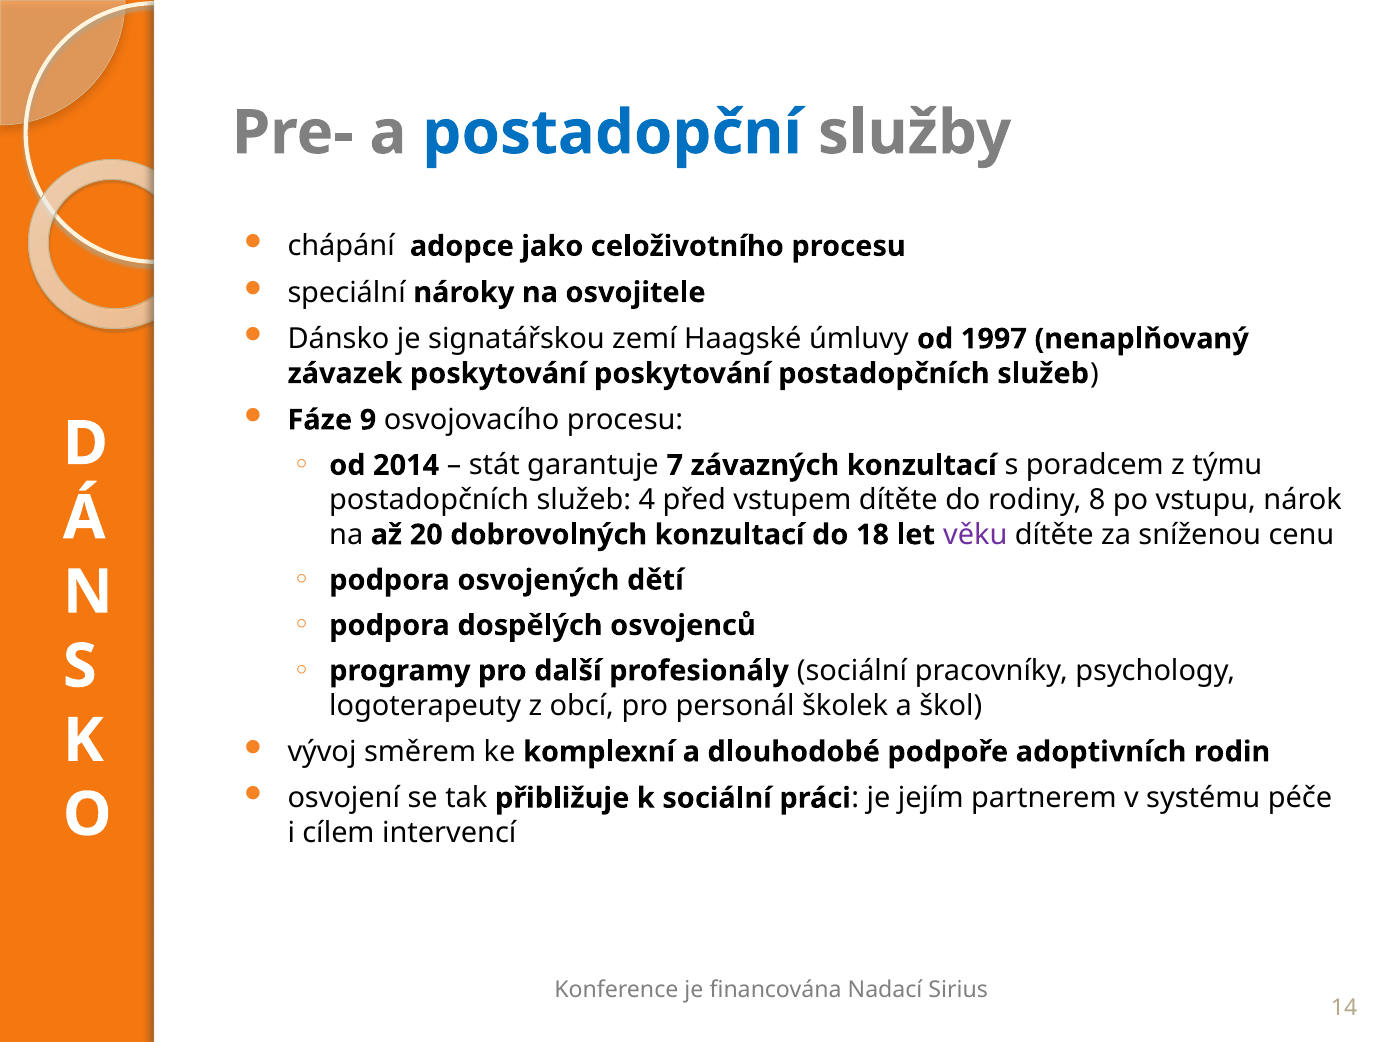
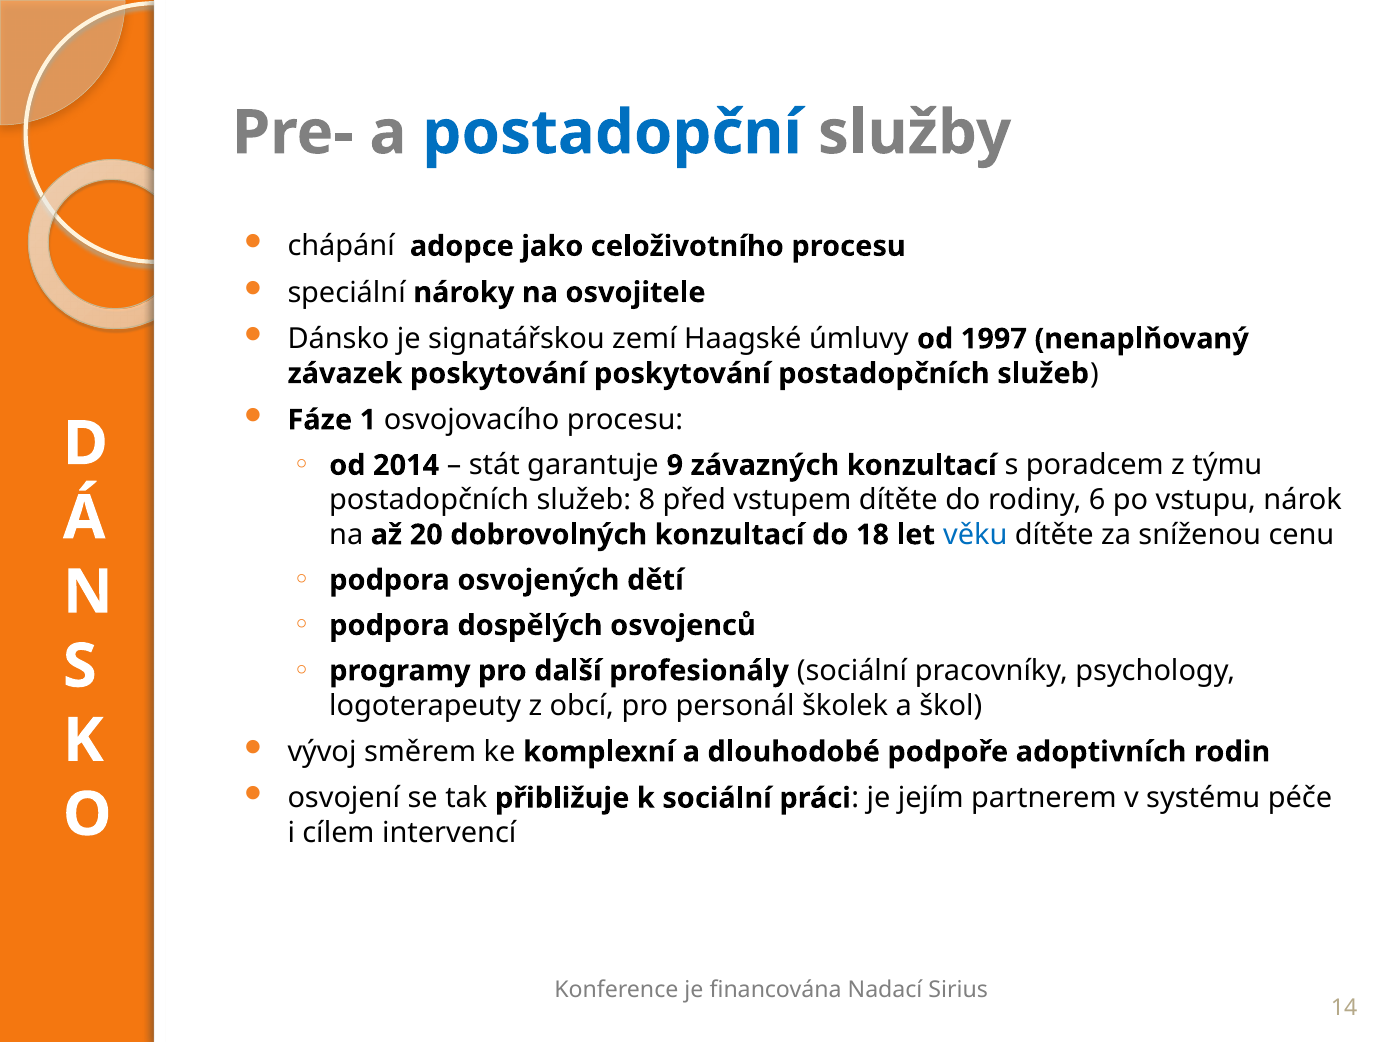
9: 9 -> 1
7: 7 -> 9
4: 4 -> 8
8: 8 -> 6
věku colour: purple -> blue
